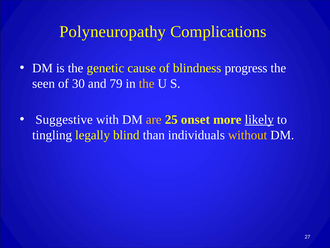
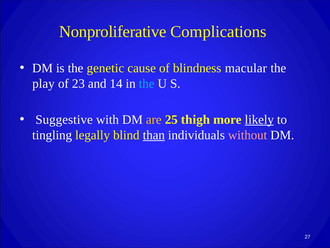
Polyneuropathy: Polyneuropathy -> Nonproliferative
progress: progress -> macular
seen: seen -> play
30: 30 -> 23
79: 79 -> 14
the at (147, 83) colour: yellow -> light blue
onset: onset -> thigh
than underline: none -> present
without colour: yellow -> pink
